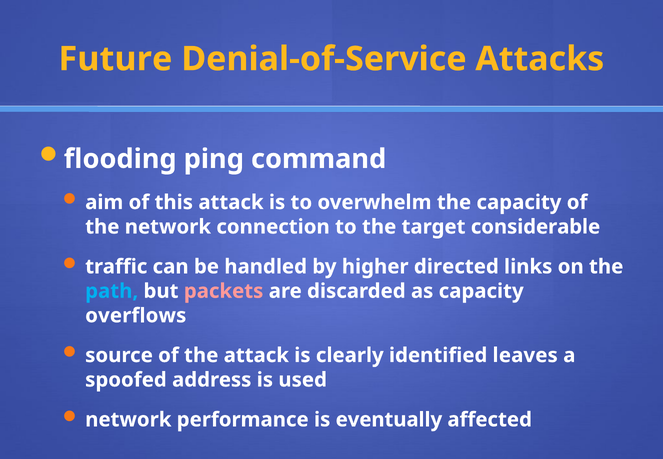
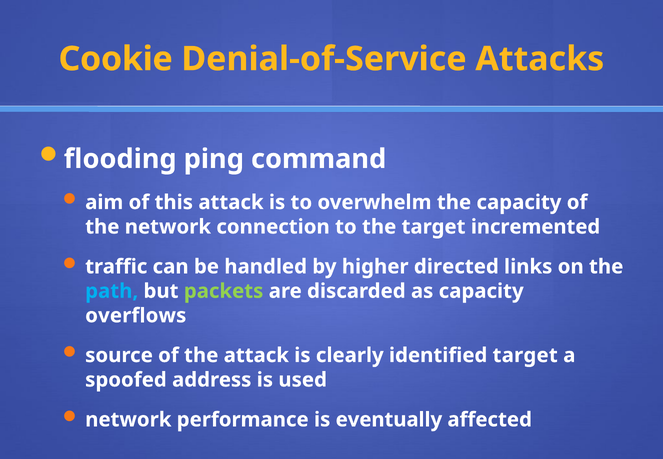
Future: Future -> Cookie
considerable: considerable -> incremented
packets colour: pink -> light green
identified leaves: leaves -> target
